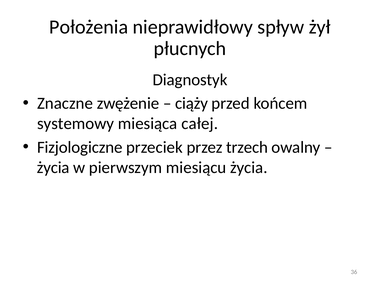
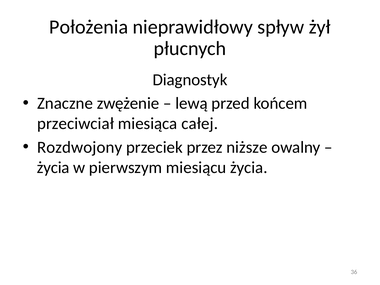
ciąży: ciąży -> lewą
systemowy: systemowy -> przeciwciał
Fizjologiczne: Fizjologiczne -> Rozdwojony
trzech: trzech -> niższe
